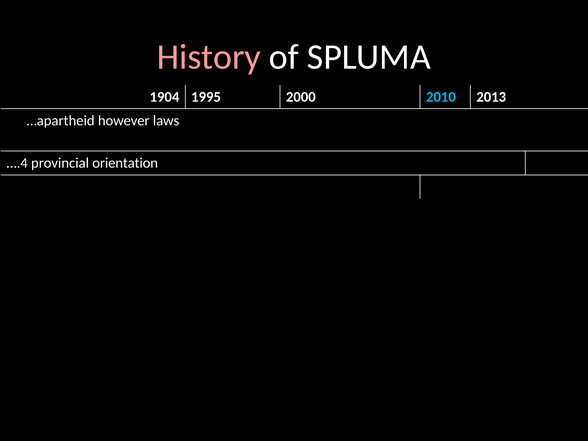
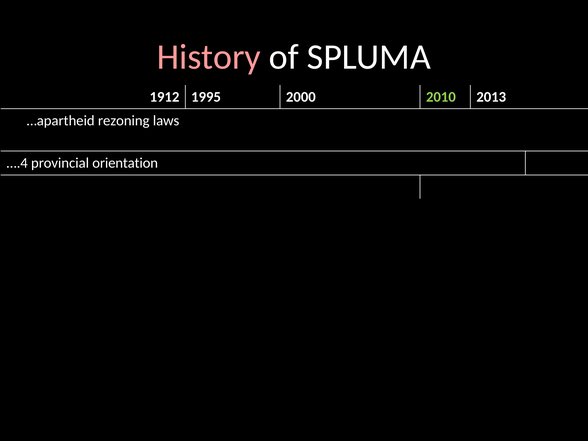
1904: 1904 -> 1912
2010 colour: light blue -> light green
however: however -> rezoning
